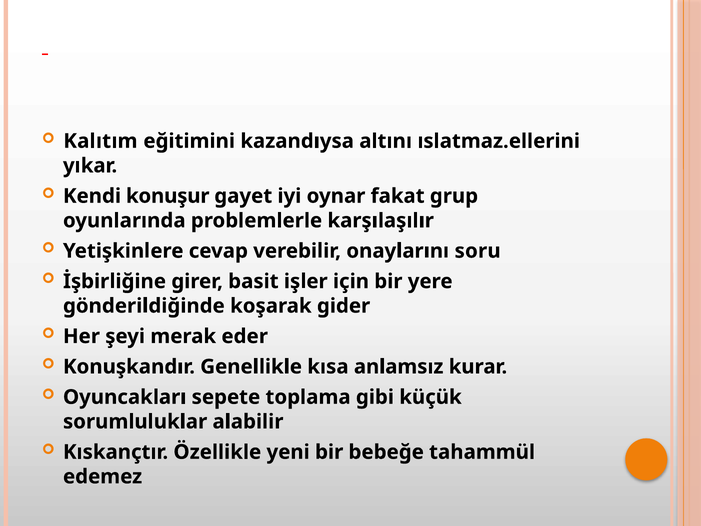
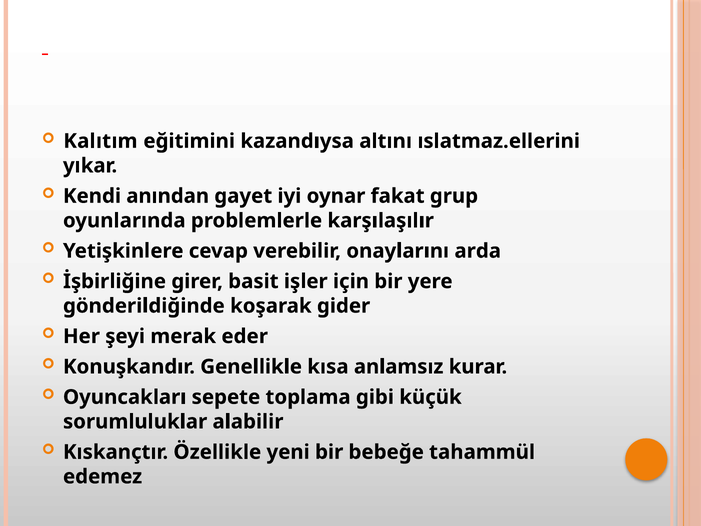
konuşur: konuşur -> anından
soru: soru -> arda
